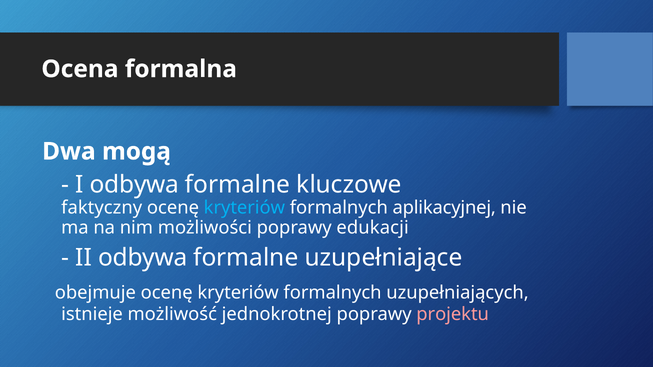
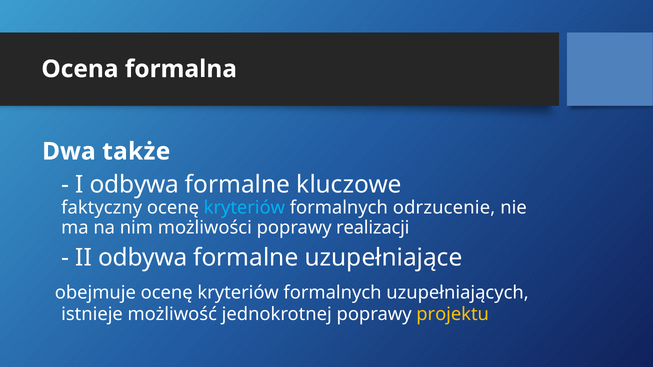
mogą: mogą -> także
aplikacyjnej: aplikacyjnej -> odrzucenie
edukacji: edukacji -> realizacji
projektu colour: pink -> yellow
